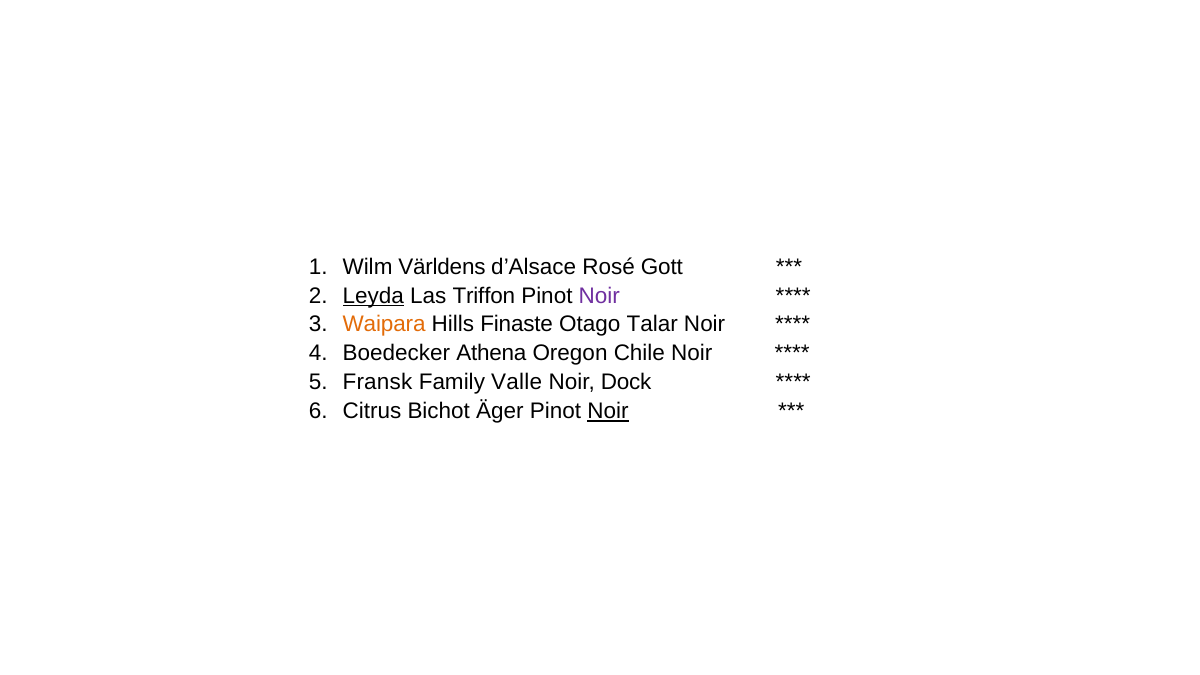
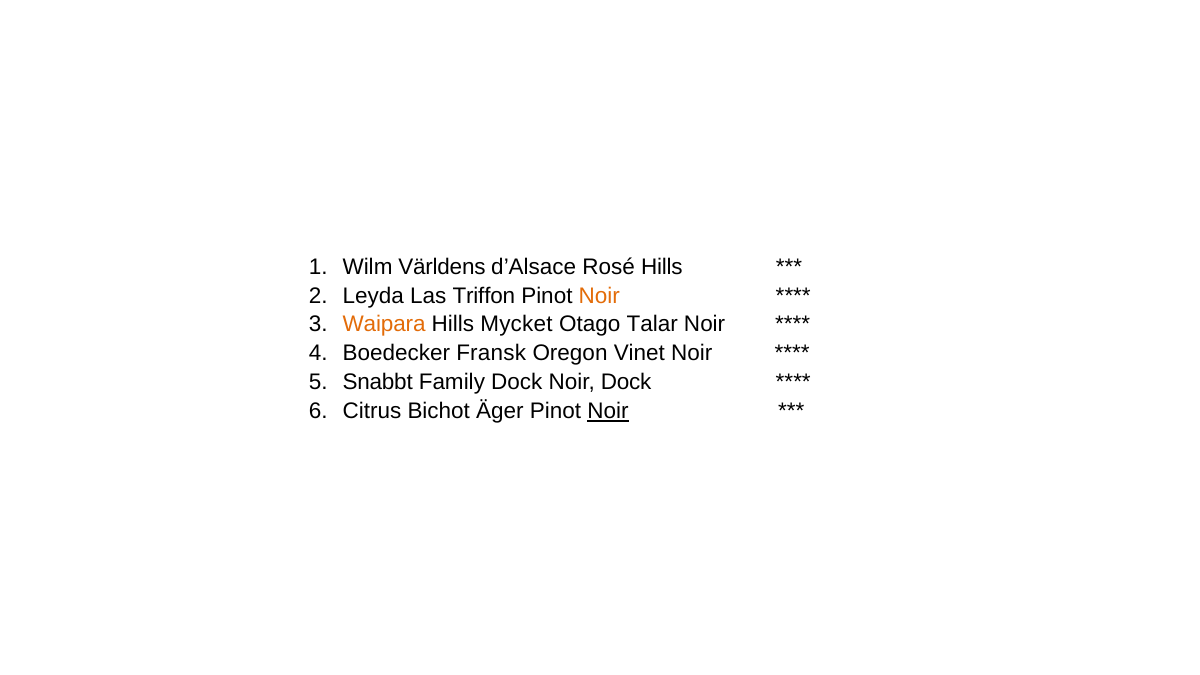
Rosé Gott: Gott -> Hills
Leyda underline: present -> none
Noir at (599, 296) colour: purple -> orange
Finaste: Finaste -> Mycket
Athena: Athena -> Fransk
Chile: Chile -> Vinet
Fransk: Fransk -> Snabbt
Family Valle: Valle -> Dock
